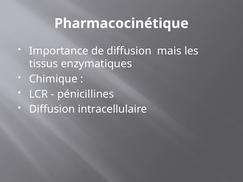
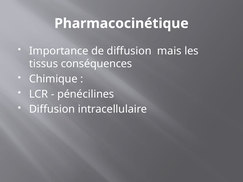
enzymatiques: enzymatiques -> conséquences
pénicillines: pénicillines -> pénécilines
